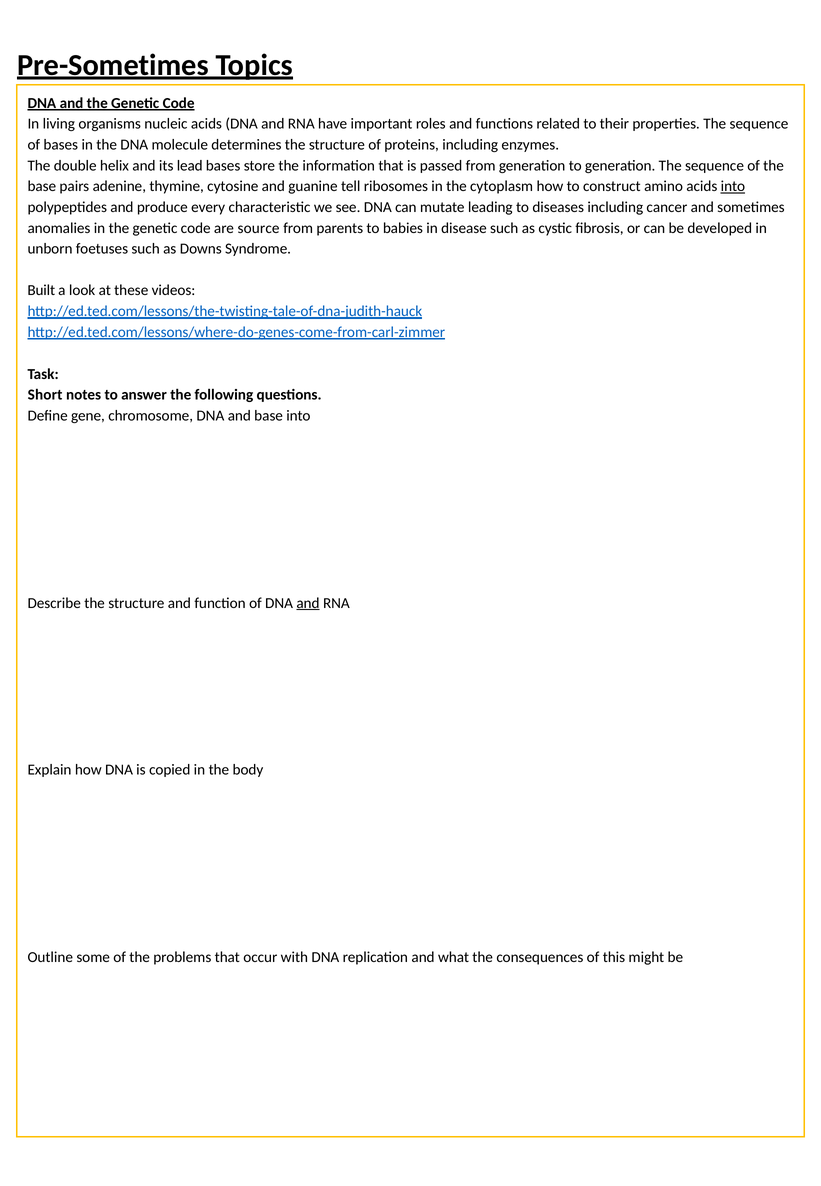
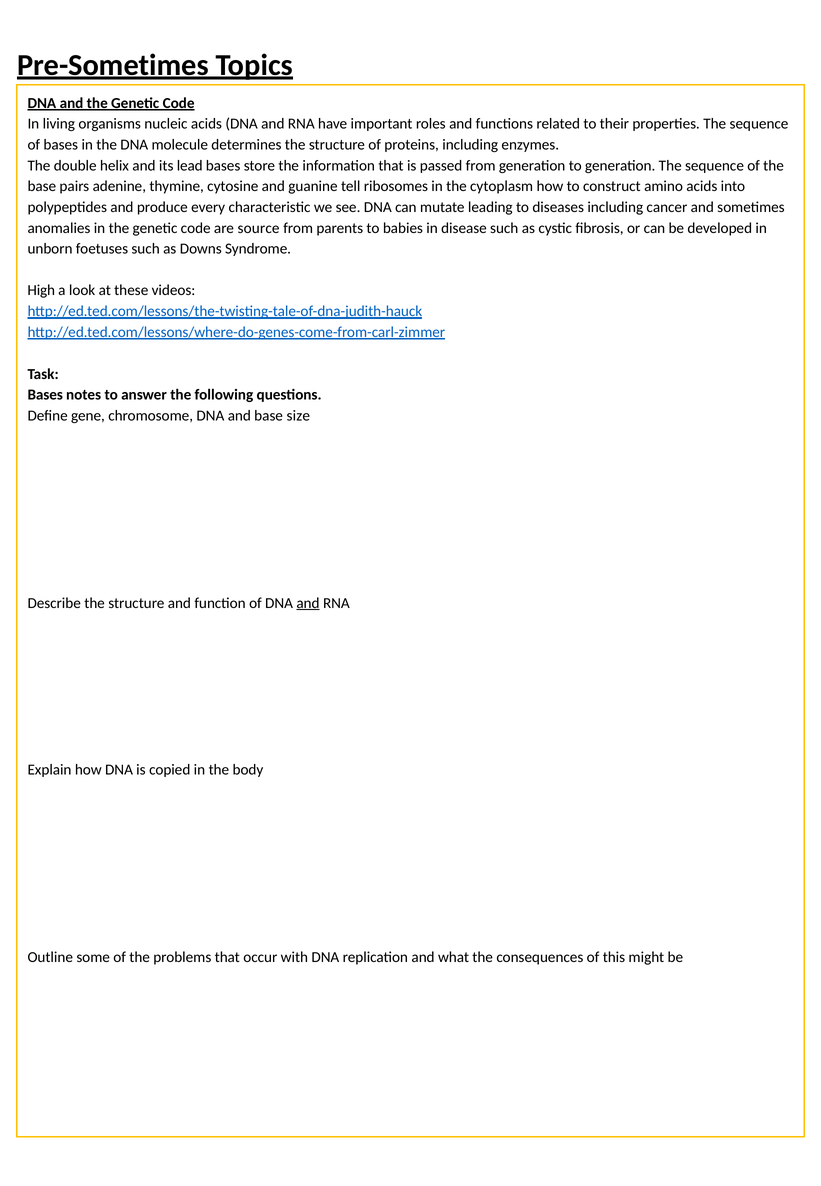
into at (733, 186) underline: present -> none
Built: Built -> High
Short at (45, 395): Short -> Bases
base into: into -> size
